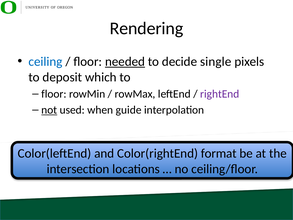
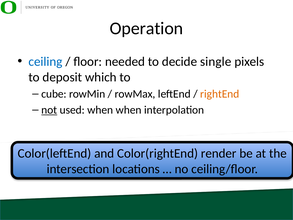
Rendering: Rendering -> Operation
needed underline: present -> none
floor at (54, 94): floor -> cube
rightEnd colour: purple -> orange
when guide: guide -> when
format: format -> render
